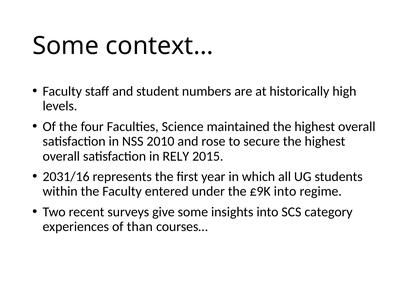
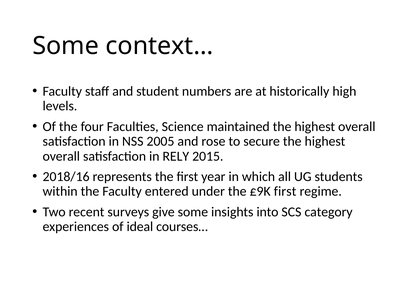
2010: 2010 -> 2005
2031/16: 2031/16 -> 2018/16
£9K into: into -> first
than: than -> ideal
